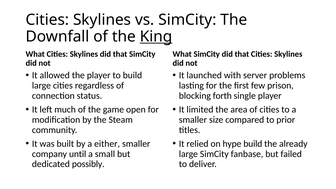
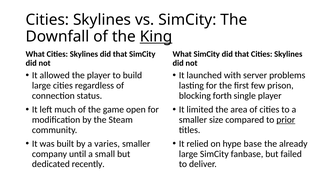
prior underline: none -> present
either: either -> varies
hype build: build -> base
possibly: possibly -> recently
